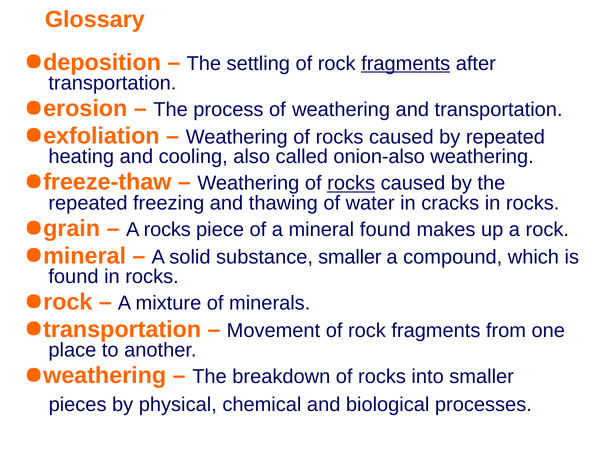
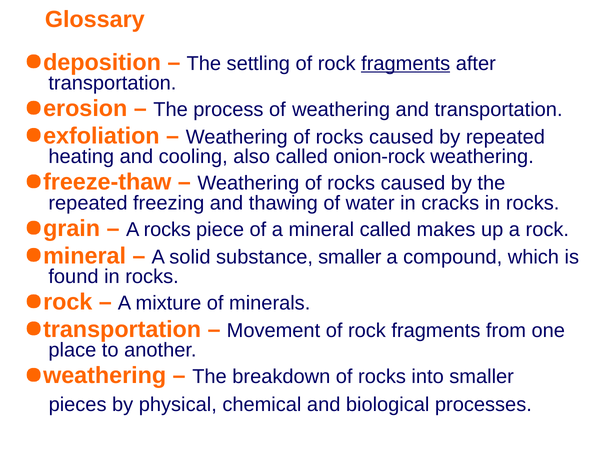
onion-also: onion-also -> onion-rock
rocks at (351, 183) underline: present -> none
mineral found: found -> called
